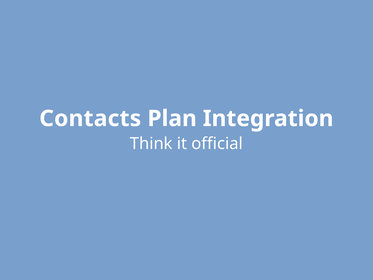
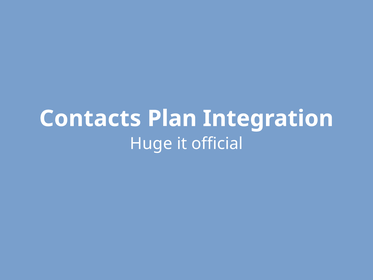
Think: Think -> Huge
